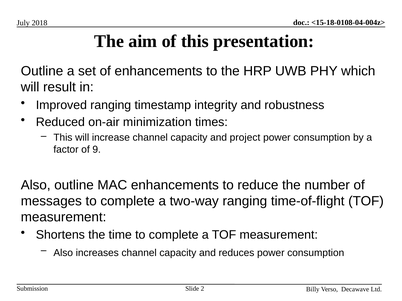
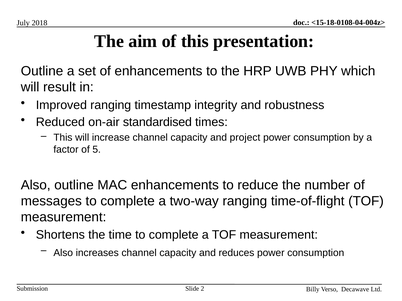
minimization: minimization -> standardised
9: 9 -> 5
